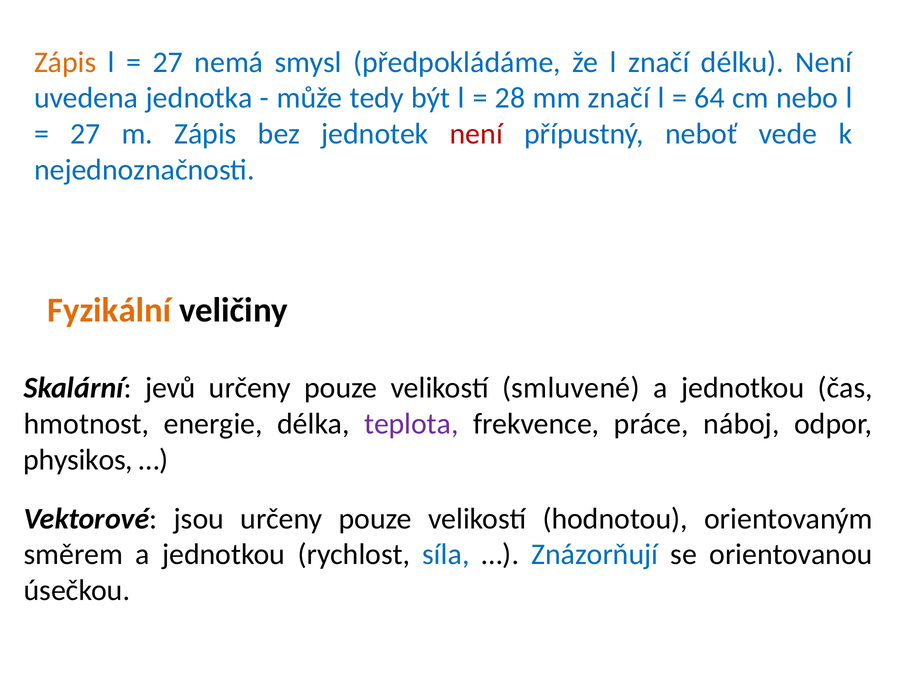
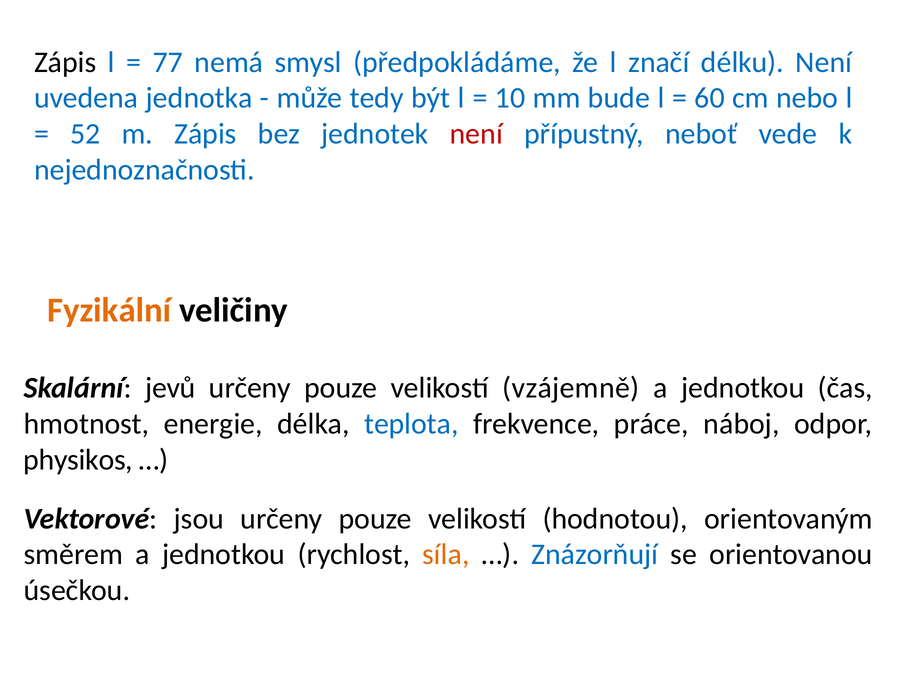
Zápis at (65, 62) colour: orange -> black
27 at (168, 62): 27 -> 77
28: 28 -> 10
mm značí: značí -> bude
64: 64 -> 60
27 at (85, 134): 27 -> 52
smluvené: smluvené -> vzájemně
teplota colour: purple -> blue
síla colour: blue -> orange
